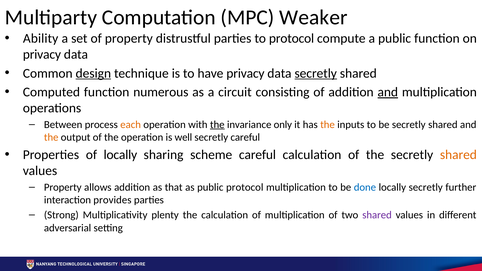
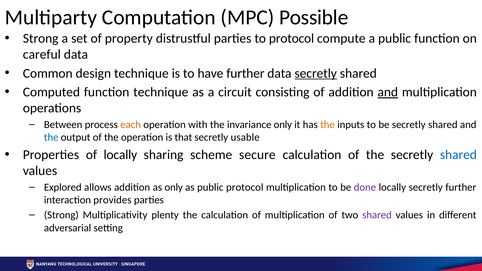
Weaker: Weaker -> Possible
Ability at (41, 39): Ability -> Strong
privacy at (42, 55): privacy -> careful
design underline: present -> none
have privacy: privacy -> further
function numerous: numerous -> technique
the at (217, 125) underline: present -> none
the at (51, 137) colour: orange -> blue
well: well -> that
secretly careful: careful -> usable
scheme careful: careful -> secure
shared at (458, 155) colour: orange -> blue
Property at (63, 187): Property -> Explored
as that: that -> only
done colour: blue -> purple
